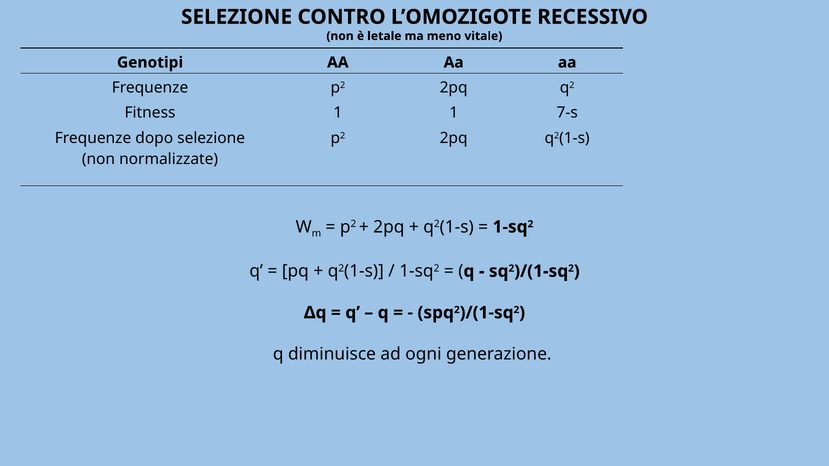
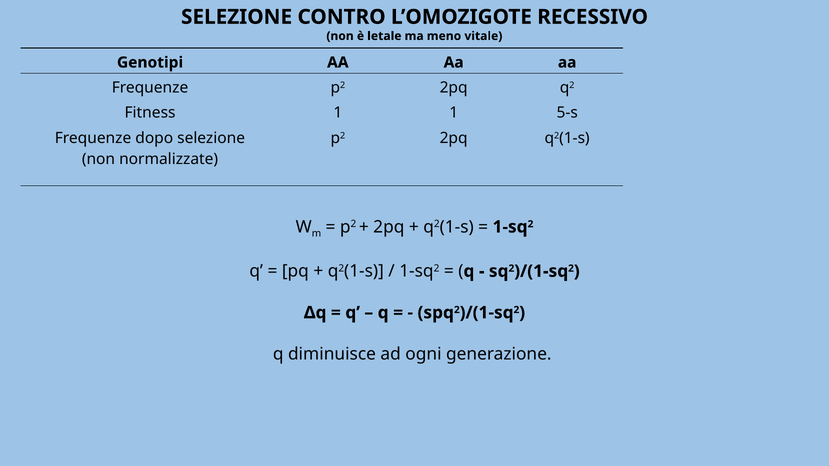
7-s: 7-s -> 5-s
